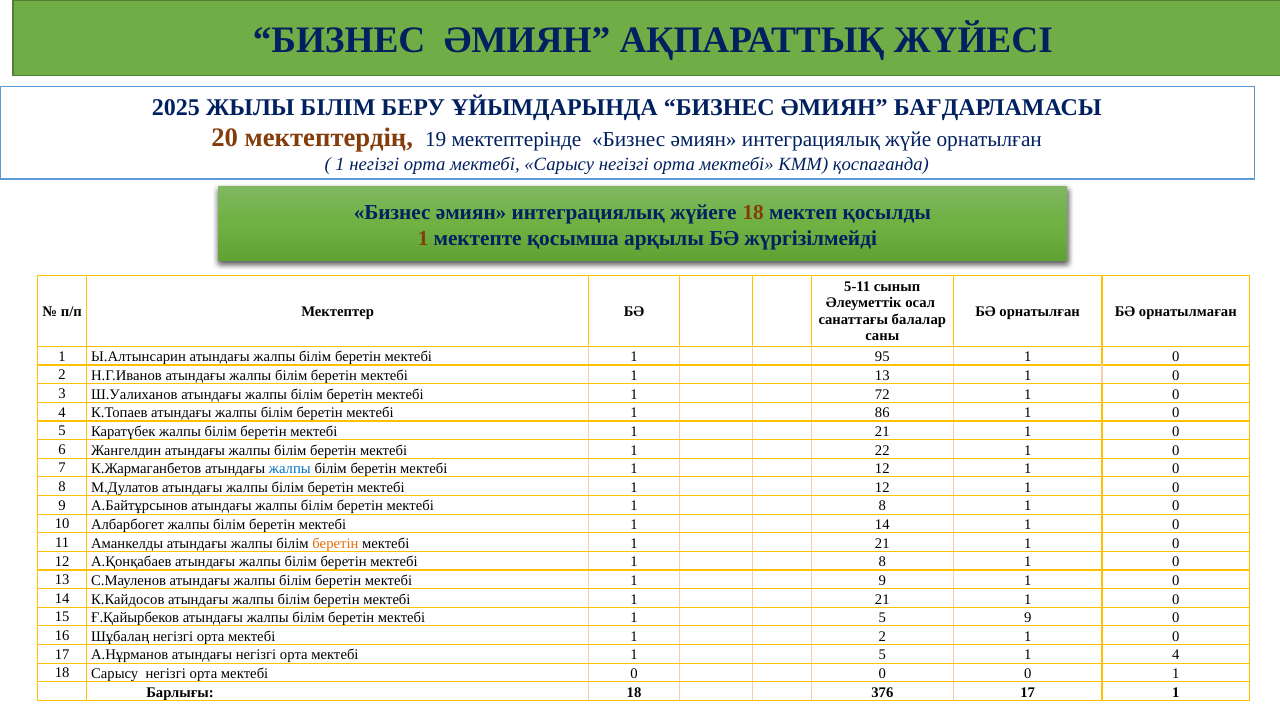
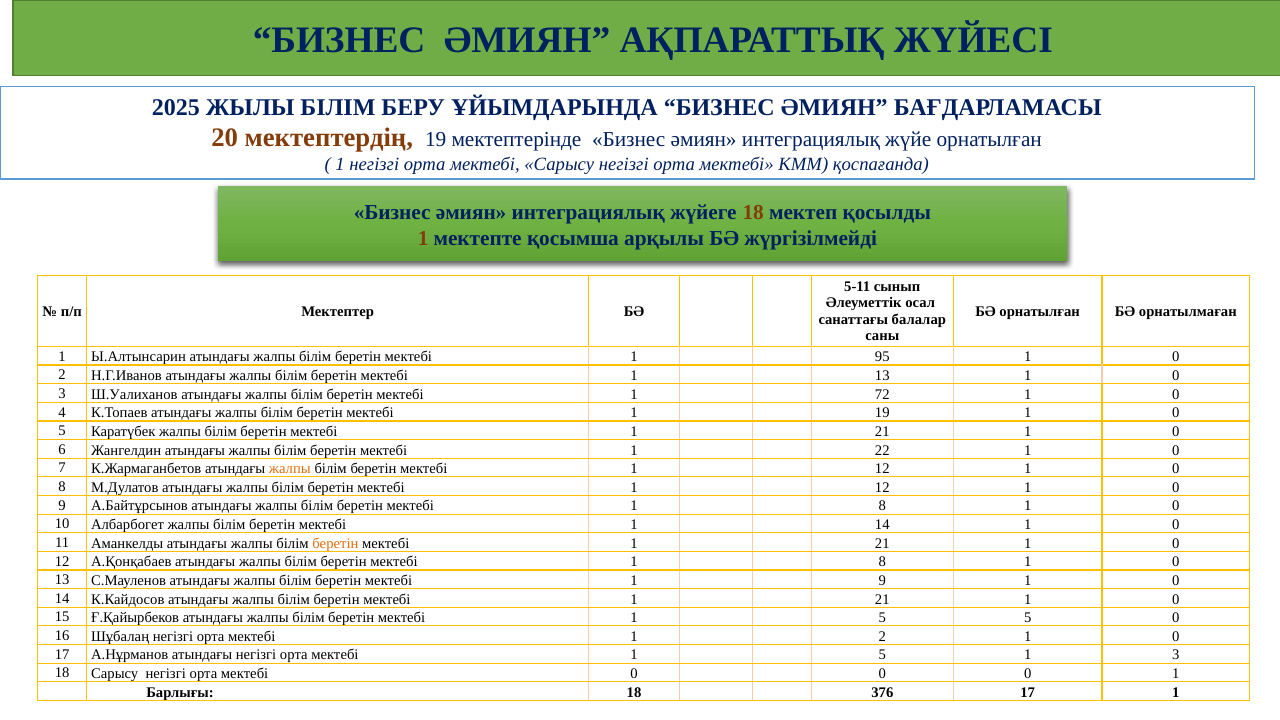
1 86: 86 -> 19
жалпы at (290, 469) colour: blue -> orange
5 9: 9 -> 5
1 4: 4 -> 3
